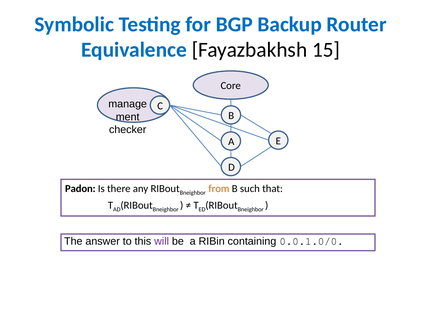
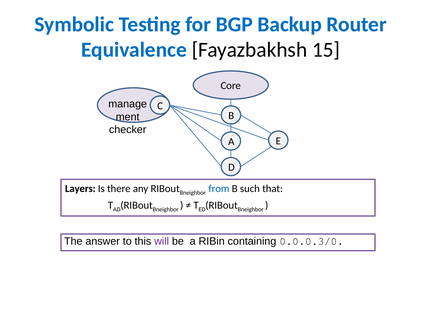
Padon: Padon -> Layers
from colour: orange -> blue
0.0.1.0/0: 0.0.1.0/0 -> 0.0.0.3/0
